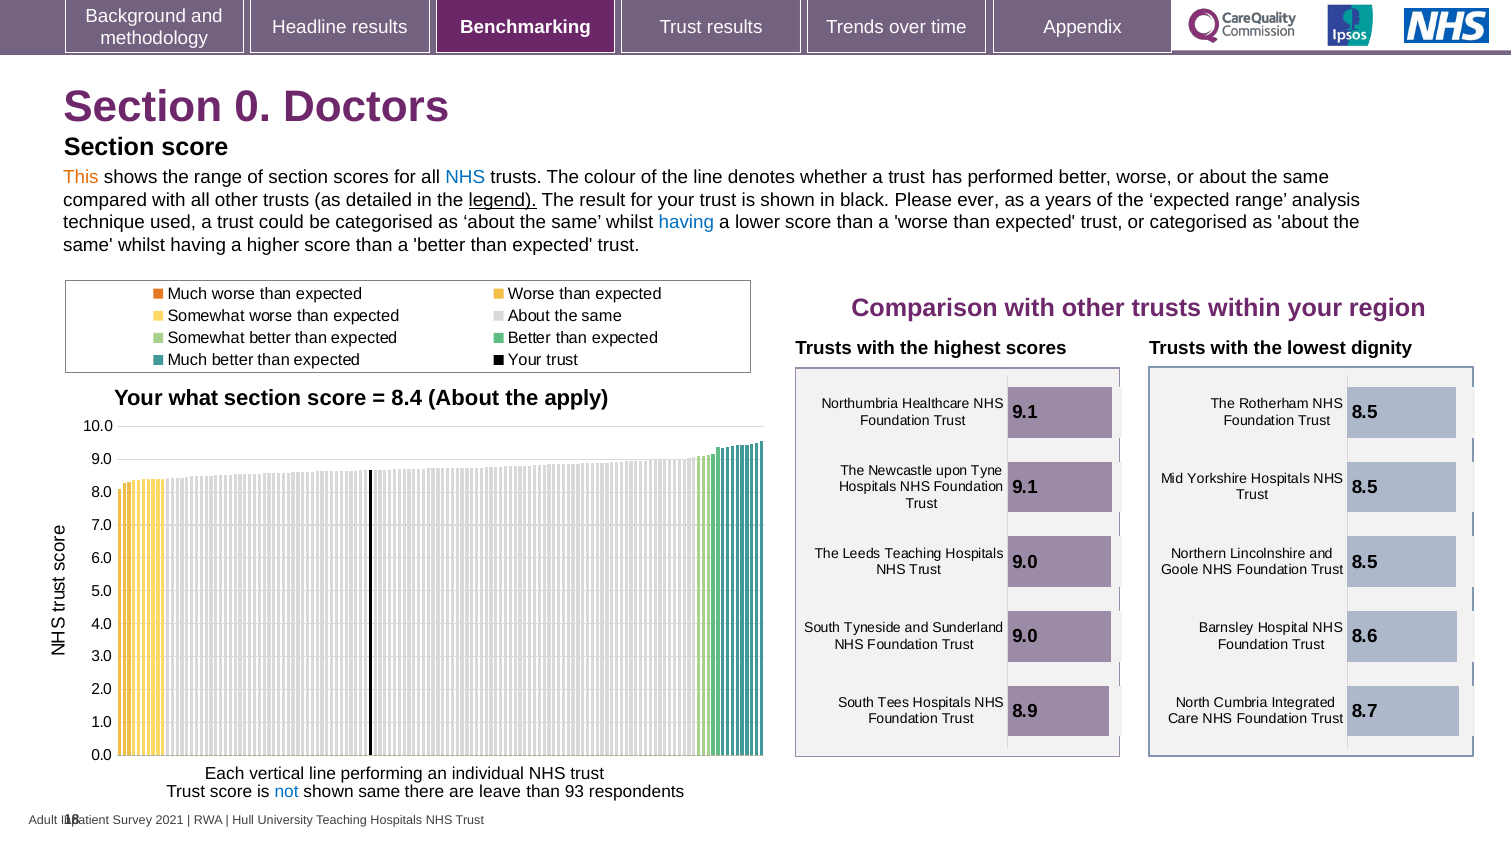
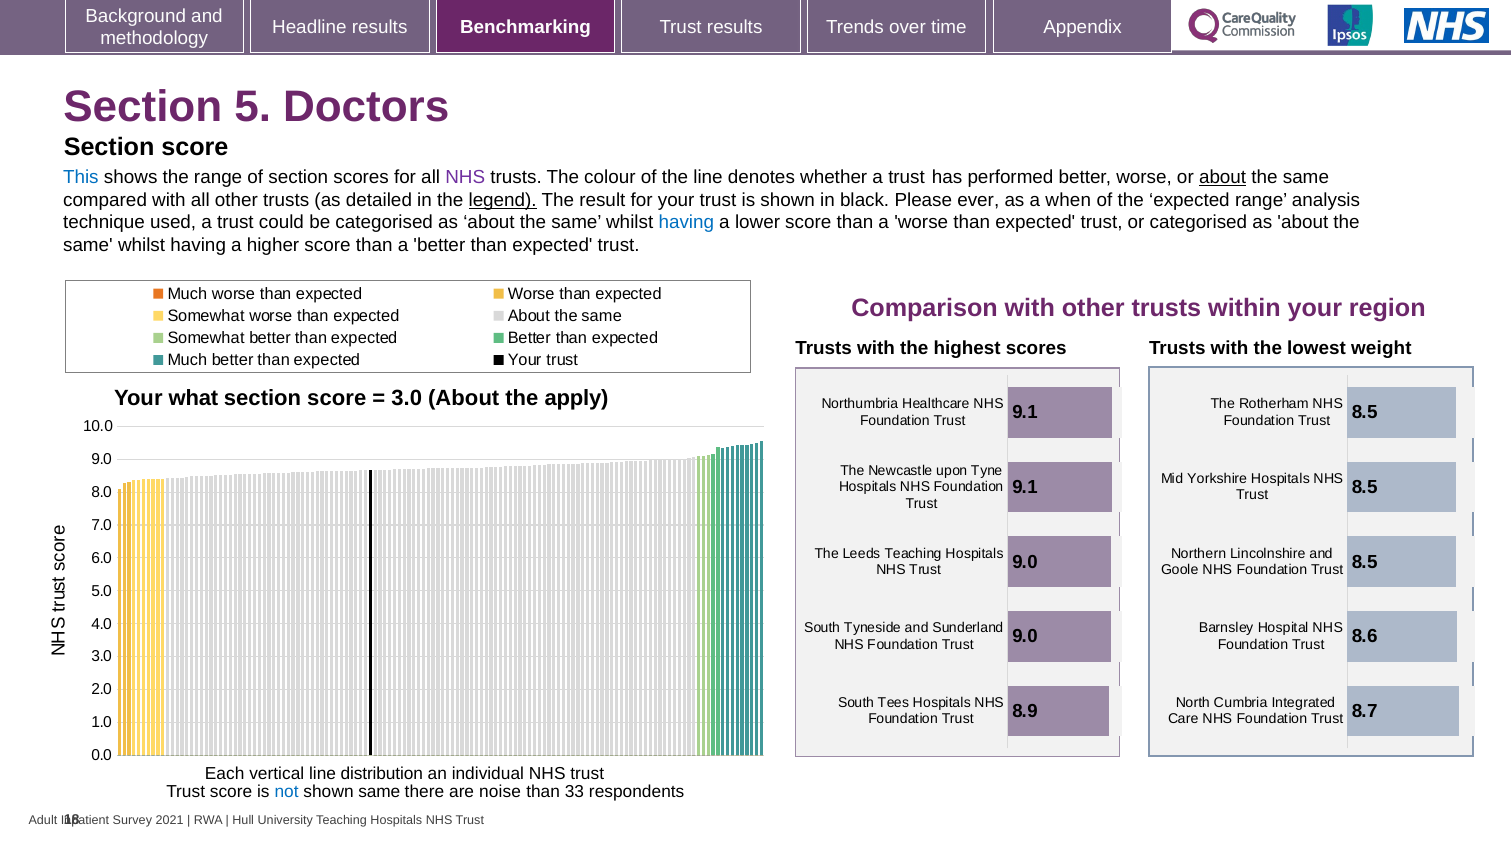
0: 0 -> 5
This colour: orange -> blue
NHS at (465, 177) colour: blue -> purple
about at (1223, 177) underline: none -> present
years: years -> when
dignity: dignity -> weight
8.4 at (407, 398): 8.4 -> 3.0
performing: performing -> distribution
leave: leave -> noise
93: 93 -> 33
